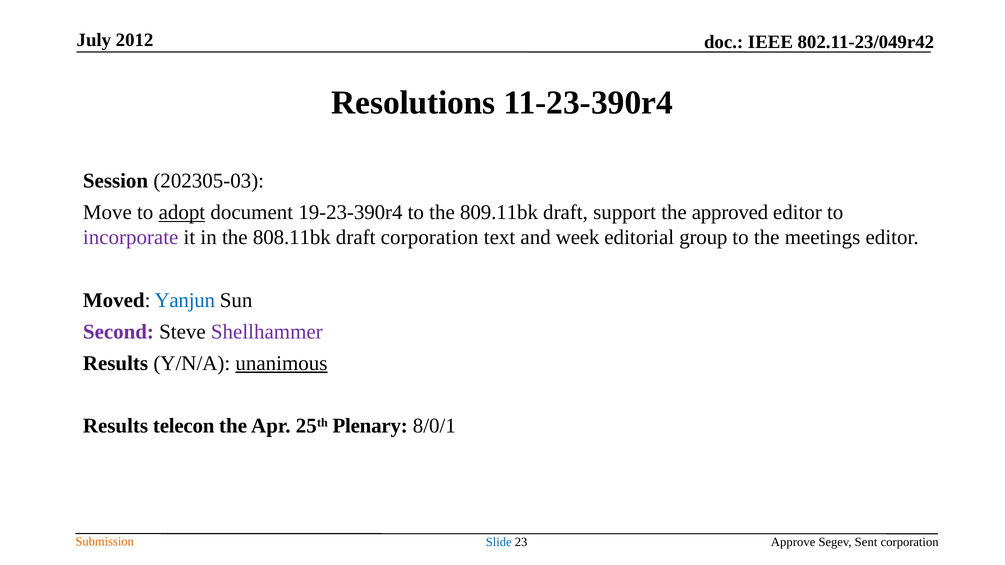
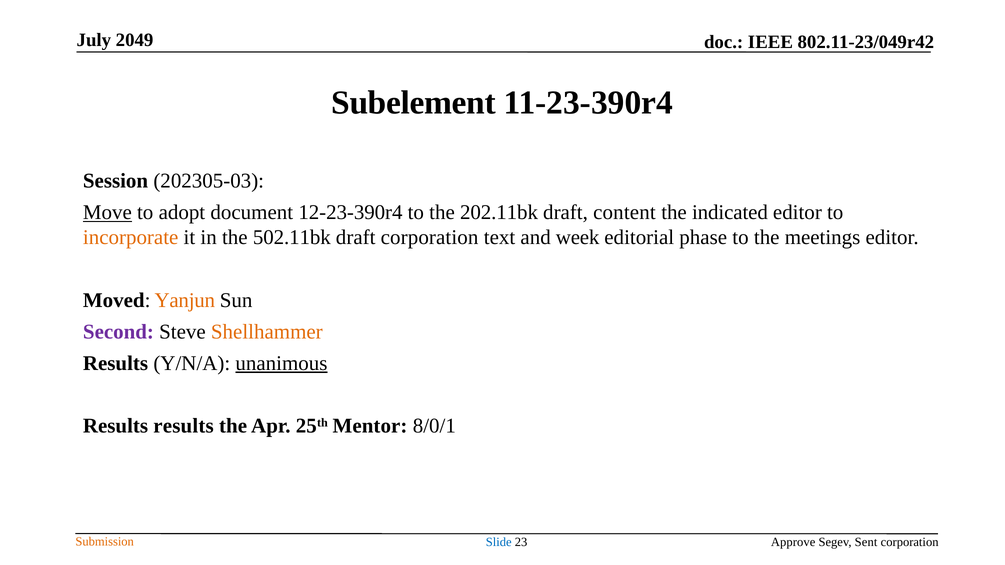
2012: 2012 -> 2049
Resolutions: Resolutions -> Subelement
Move underline: none -> present
adopt underline: present -> none
19-23-390r4: 19-23-390r4 -> 12-23-390r4
809.11bk: 809.11bk -> 202.11bk
support: support -> content
approved: approved -> indicated
incorporate colour: purple -> orange
808.11bk: 808.11bk -> 502.11bk
group: group -> phase
Yanjun colour: blue -> orange
Shellhammer colour: purple -> orange
Results telecon: telecon -> results
Plenary: Plenary -> Mentor
